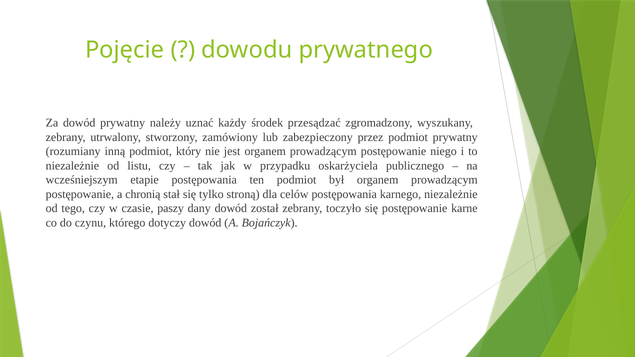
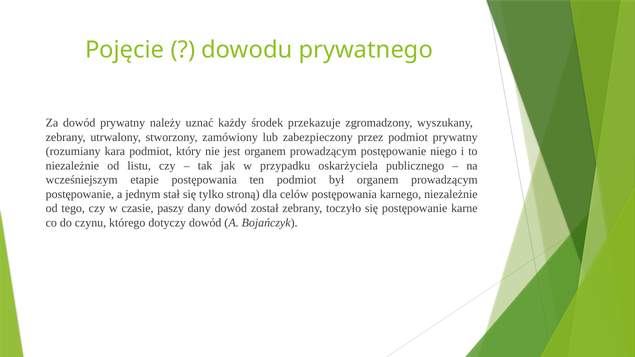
przesądzać: przesądzać -> przekazuje
inną: inną -> kara
chronią: chronią -> jednym
